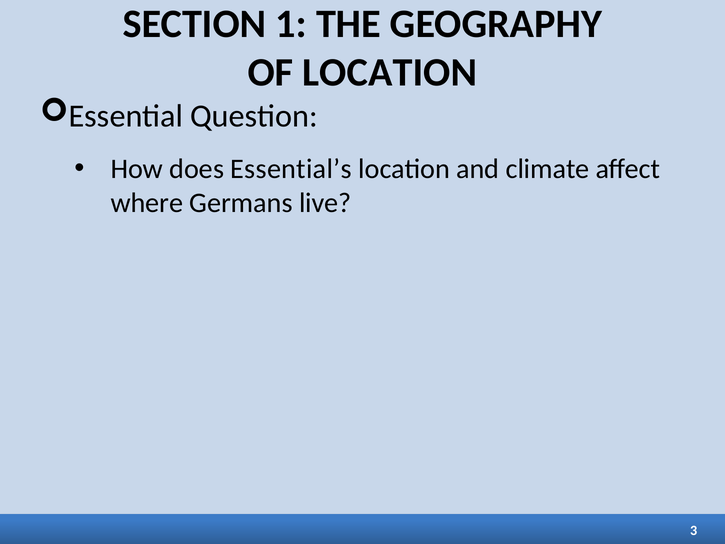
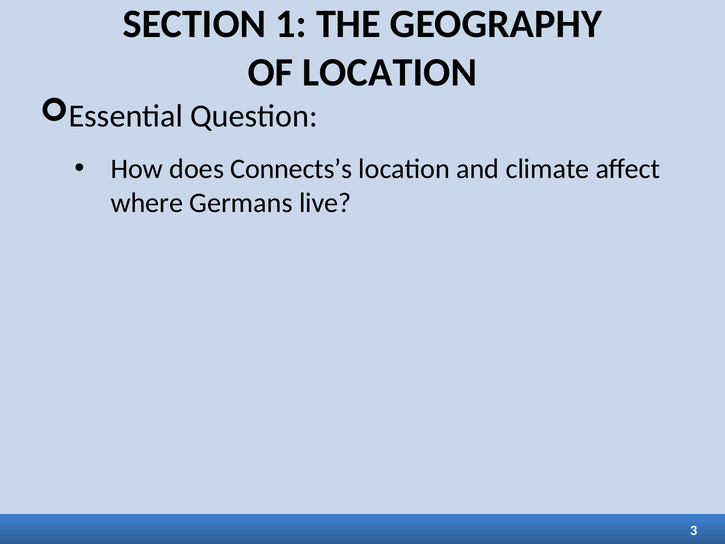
Essential’s: Essential’s -> Connects’s
